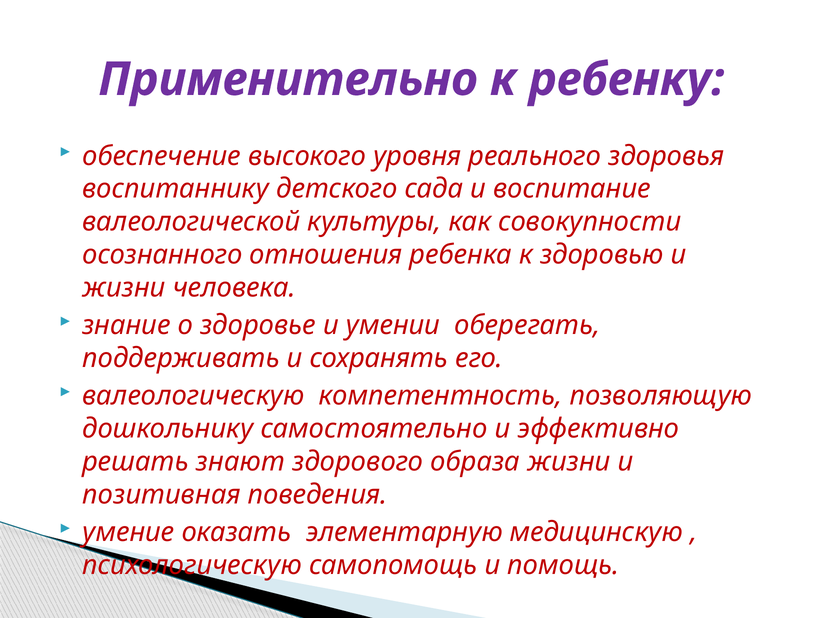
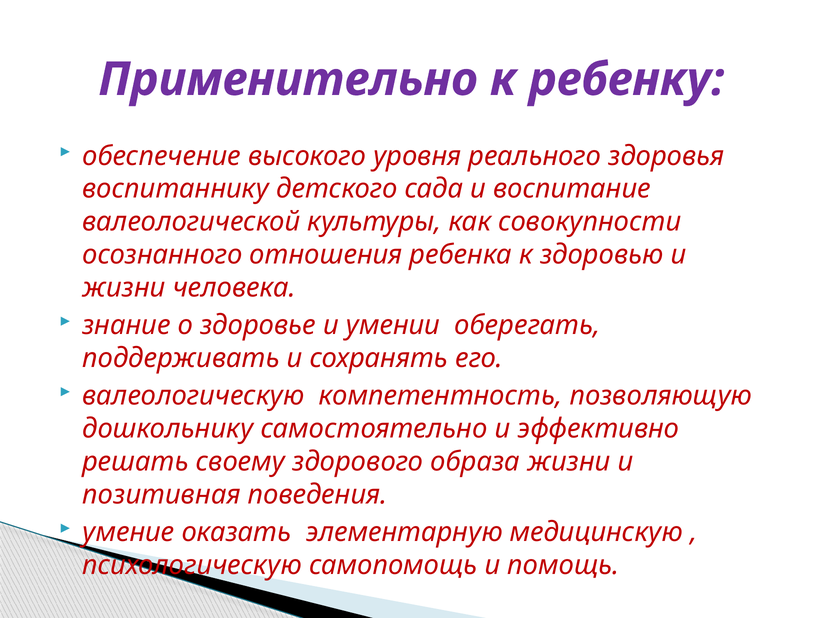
знают: знают -> своему
